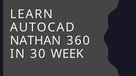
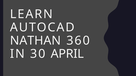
WEEK: WEEK -> APRIL
